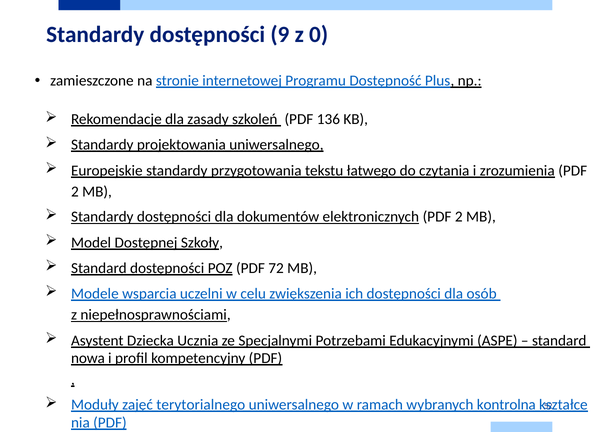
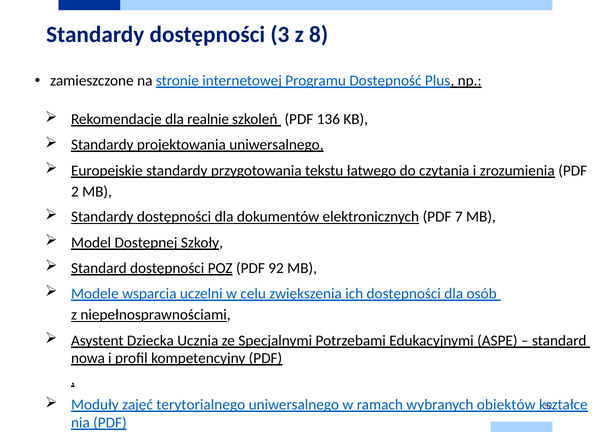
9: 9 -> 3
0: 0 -> 8
zasady: zasady -> realnie
elektronicznych PDF 2: 2 -> 7
72: 72 -> 92
kontrolna: kontrolna -> obiektów
